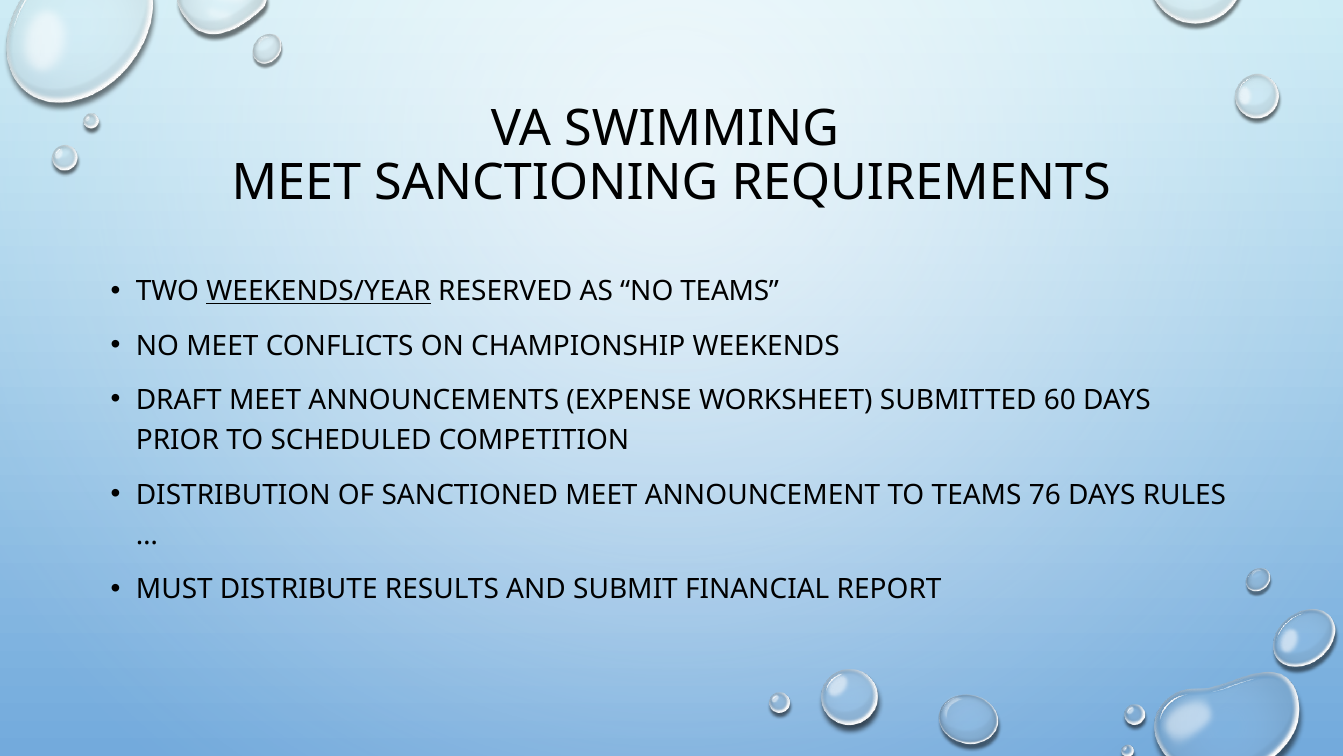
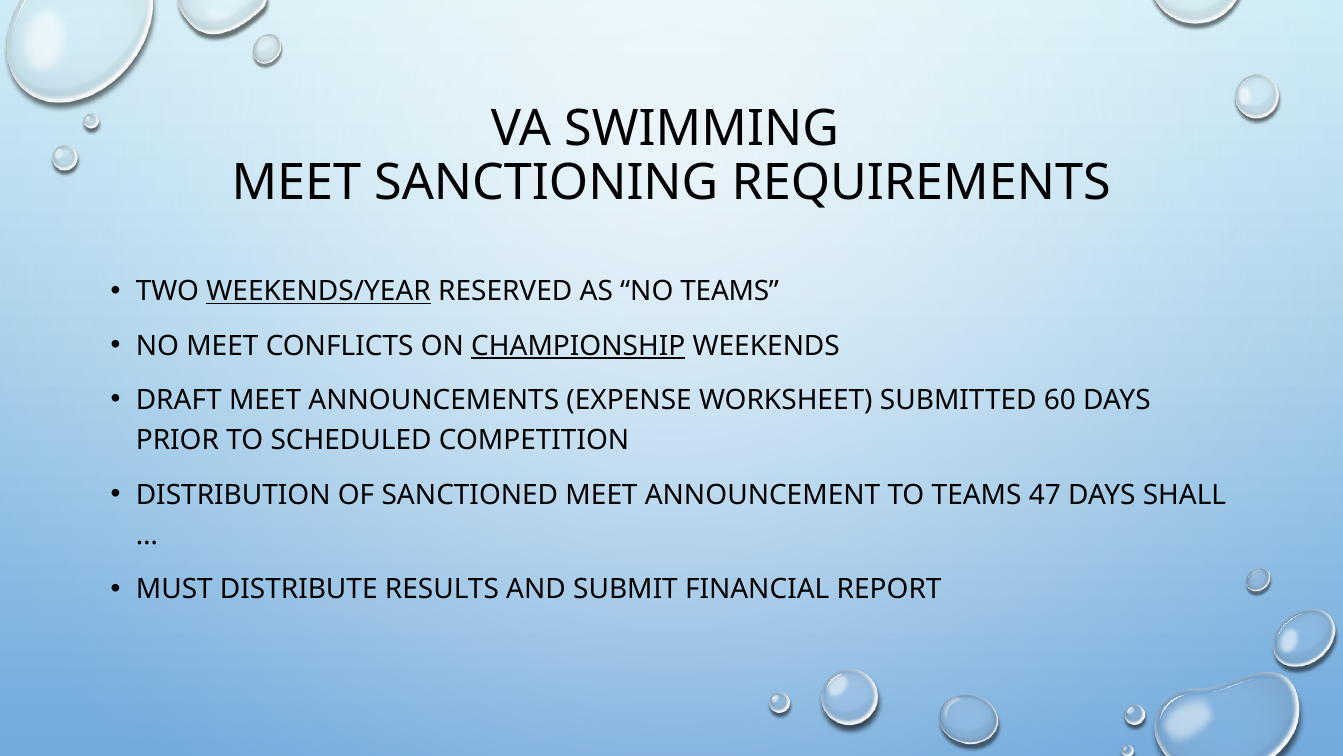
CHAMPIONSHIP underline: none -> present
76: 76 -> 47
RULES: RULES -> SHALL
